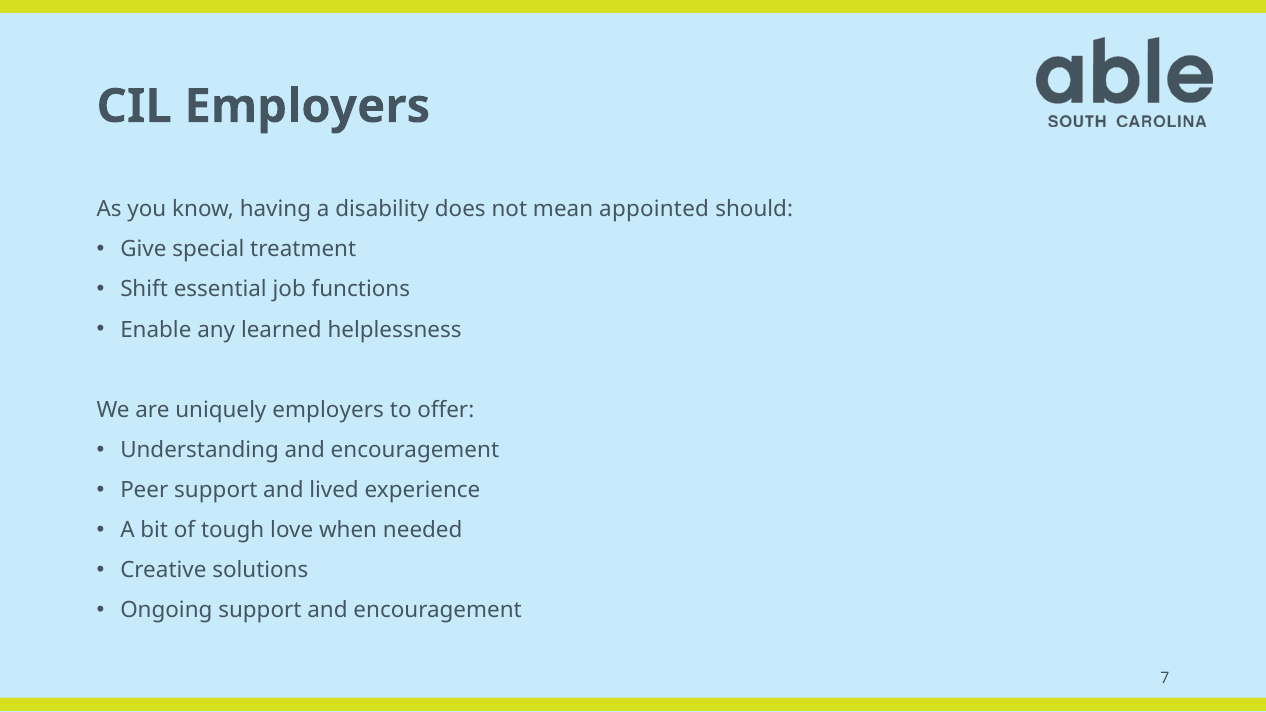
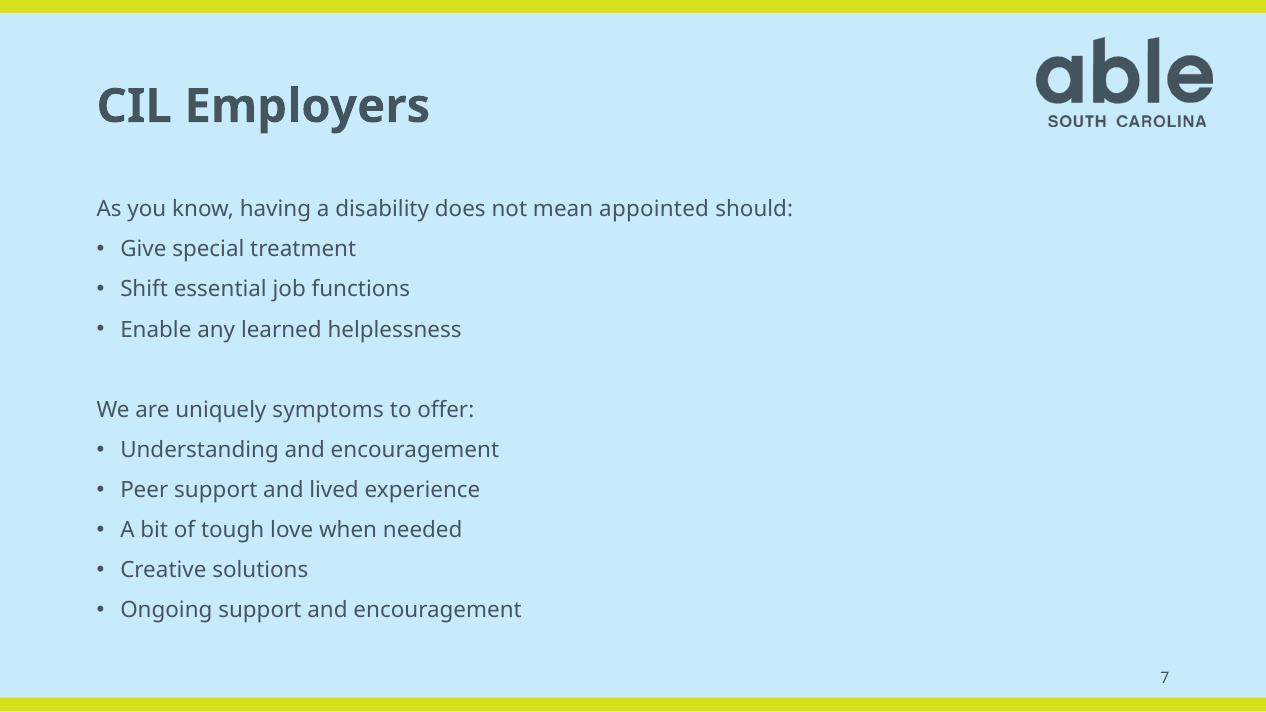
uniquely employers: employers -> symptoms
